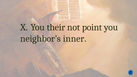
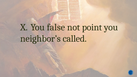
their: their -> false
inner: inner -> called
